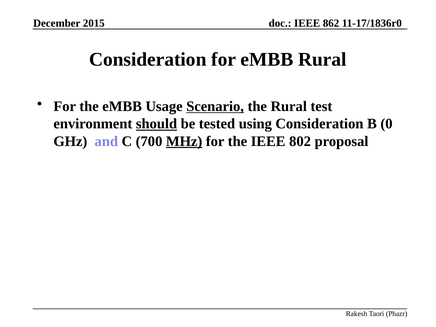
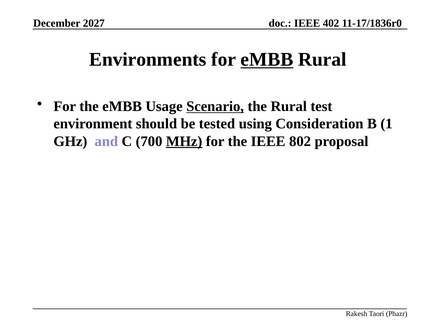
2015: 2015 -> 2027
862: 862 -> 402
Consideration at (148, 59): Consideration -> Environments
eMBB at (267, 59) underline: none -> present
should underline: present -> none
0: 0 -> 1
